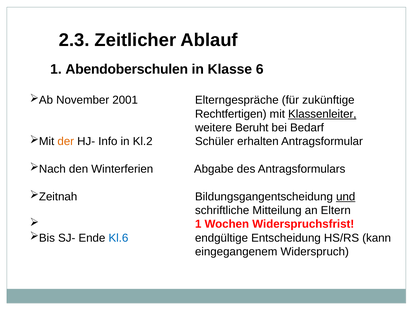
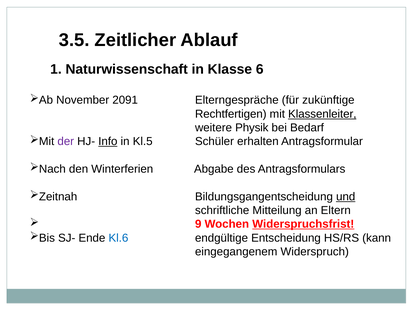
2.3: 2.3 -> 3.5
Abendoberschulen: Abendoberschulen -> Naturwissenschaft
2001: 2001 -> 2091
Beruht: Beruht -> Physik
der colour: orange -> purple
Info underline: none -> present
Kl.2: Kl.2 -> Kl.5
1 at (198, 224): 1 -> 9
Widerspruchsfrist underline: none -> present
